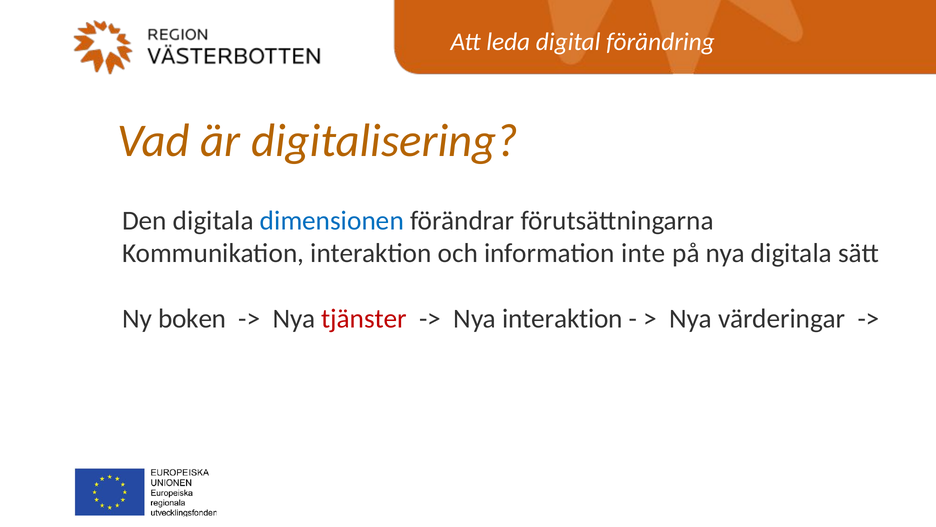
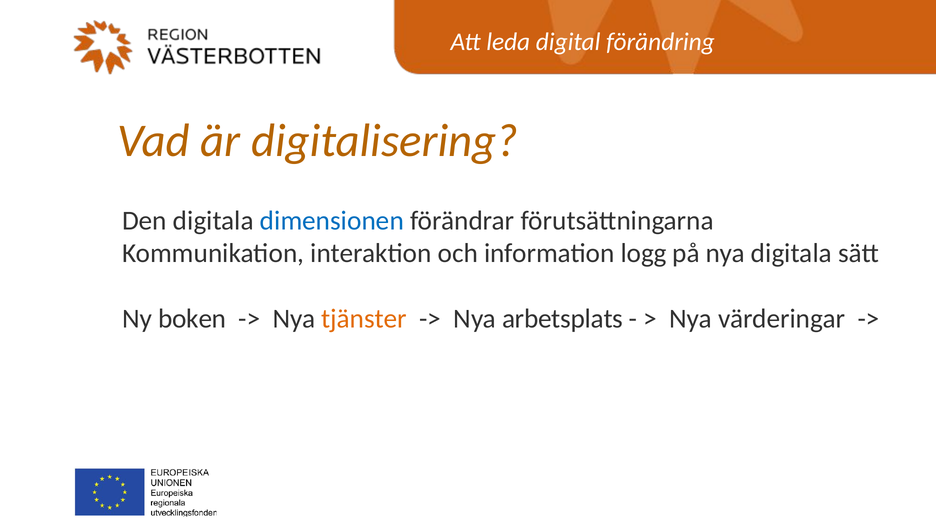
inte: inte -> logg
tjänster colour: red -> orange
Nya interaktion: interaktion -> arbetsplats
